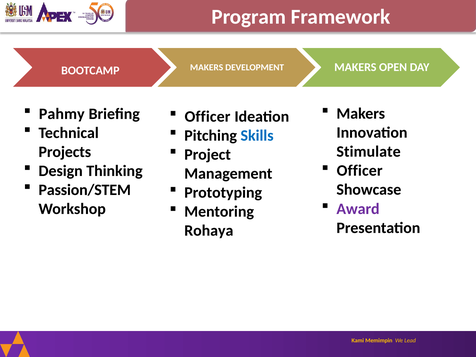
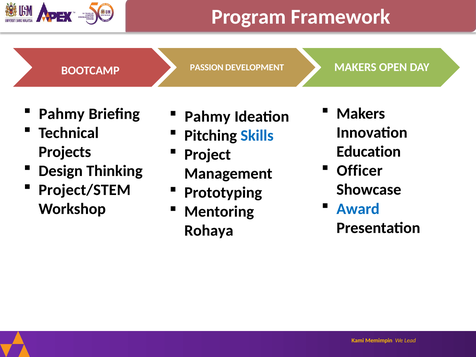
MAKERS at (207, 67): MAKERS -> PASSION
Officer at (208, 117): Officer -> Pahmy
Stimulate: Stimulate -> Education
Passion/STEM: Passion/STEM -> Project/STEM
Award colour: purple -> blue
